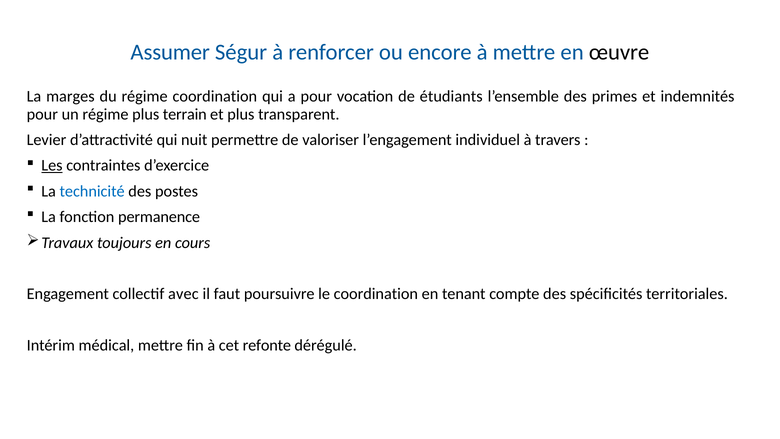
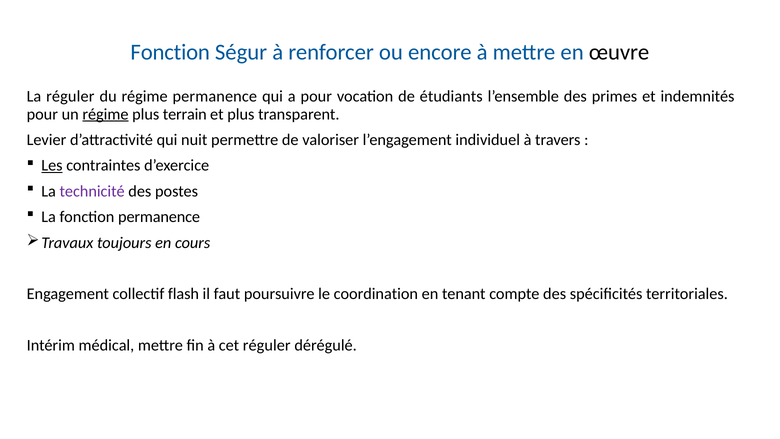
Assumer at (170, 52): Assumer -> Fonction
La marges: marges -> réguler
régime coordination: coordination -> permanence
régime at (105, 114) underline: none -> present
technicité colour: blue -> purple
avec: avec -> flash
cet refonte: refonte -> réguler
